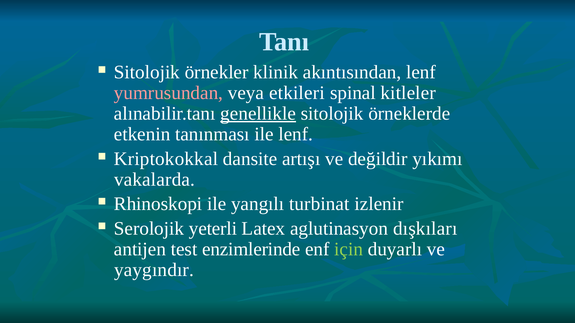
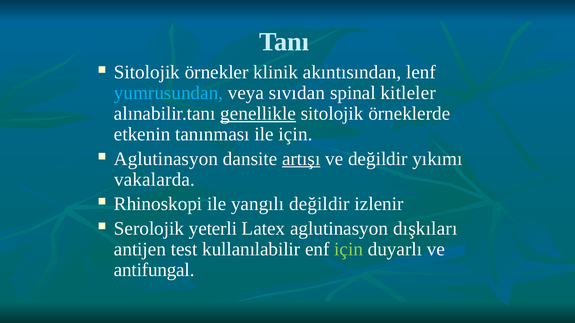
yumrusundan colour: pink -> light blue
etkileri: etkileri -> sıvıdan
ile lenf: lenf -> için
Kriptokokkal at (166, 159): Kriptokokkal -> Aglutinasyon
artışı underline: none -> present
yangılı turbinat: turbinat -> değildir
enzimlerinde: enzimlerinde -> kullanılabilir
yaygındır: yaygındır -> antifungal
